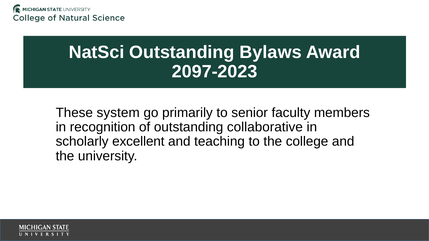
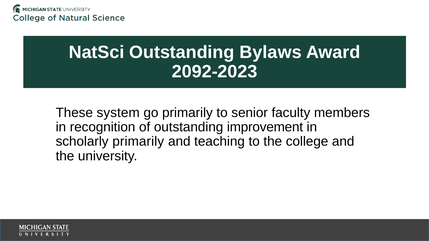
2097-2023: 2097-2023 -> 2092-2023
collaborative: collaborative -> improvement
scholarly excellent: excellent -> primarily
